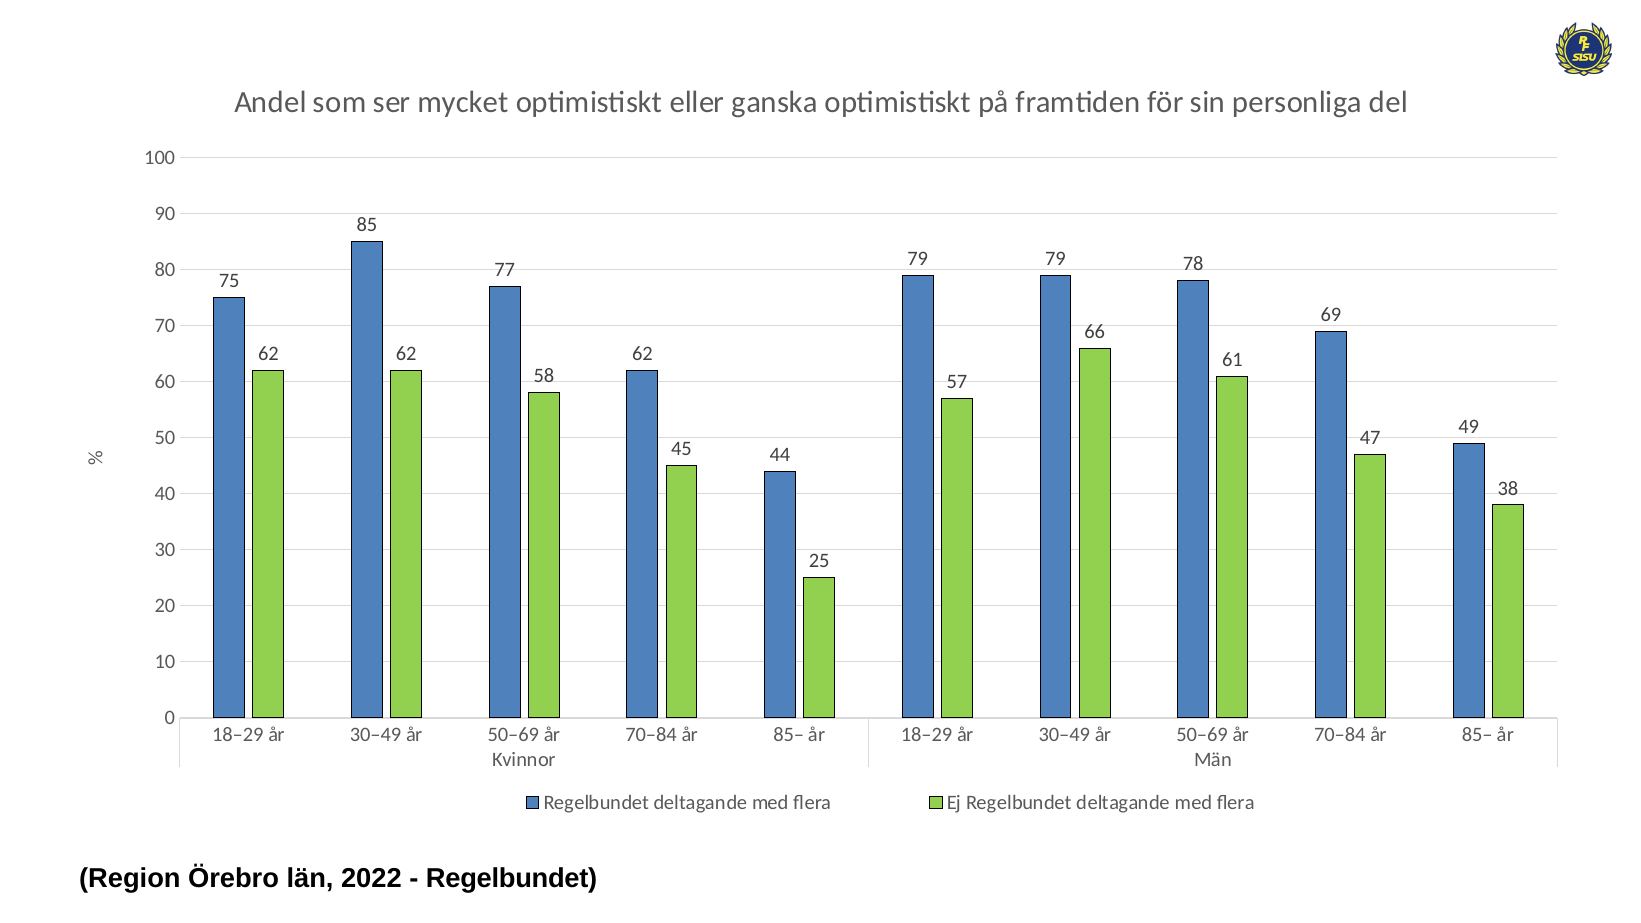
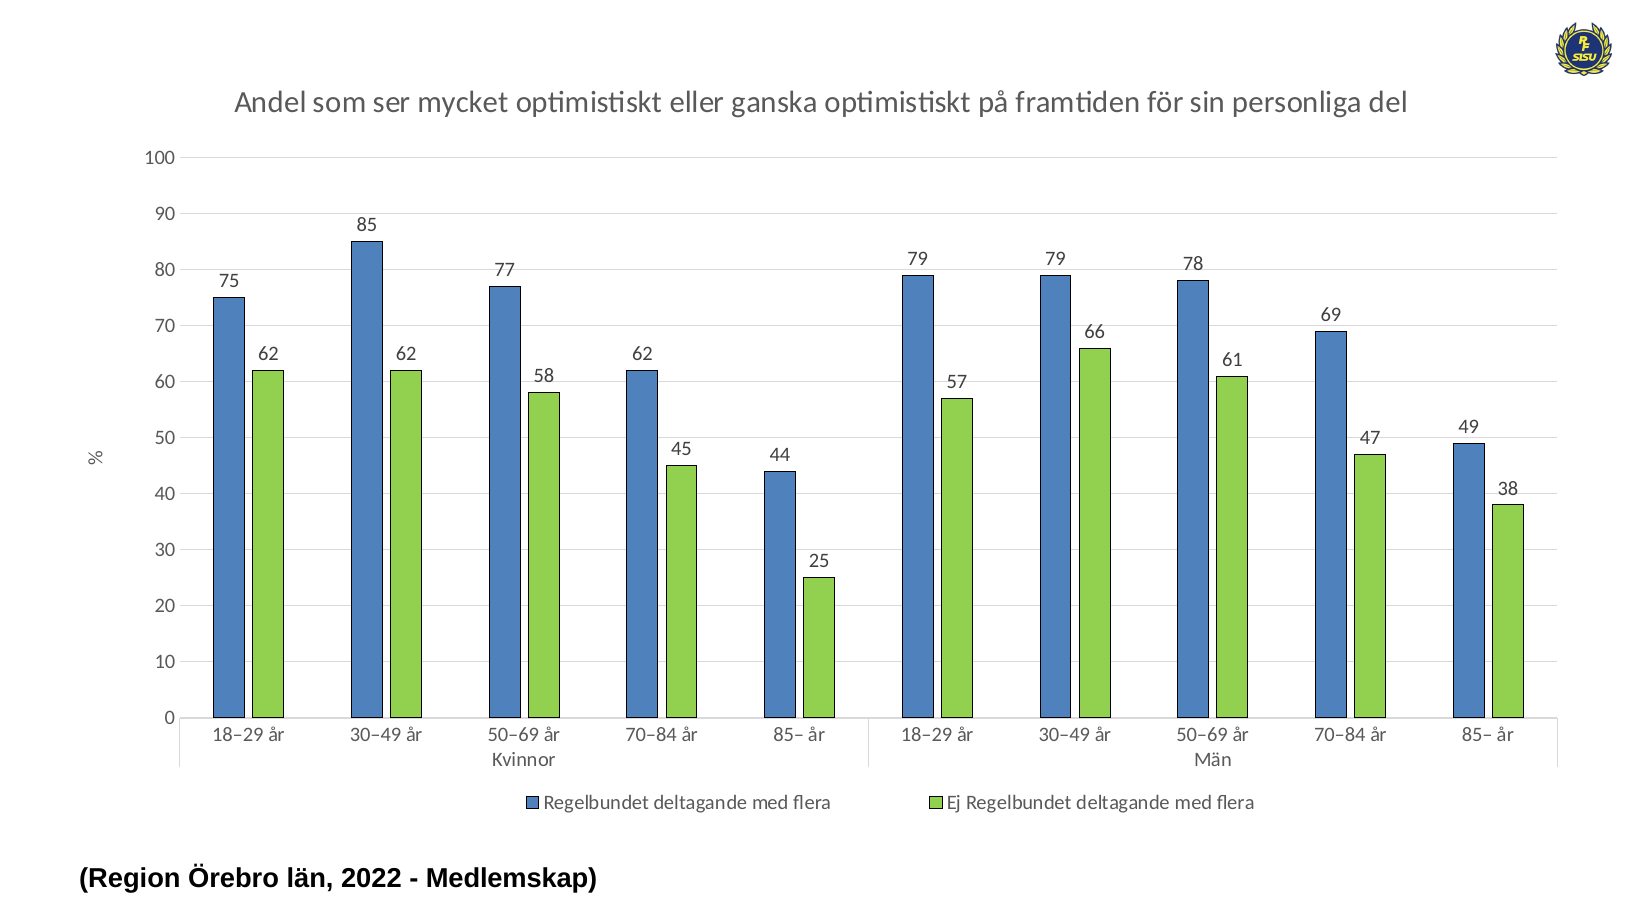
Regelbundet at (512, 878): Regelbundet -> Medlemskap
